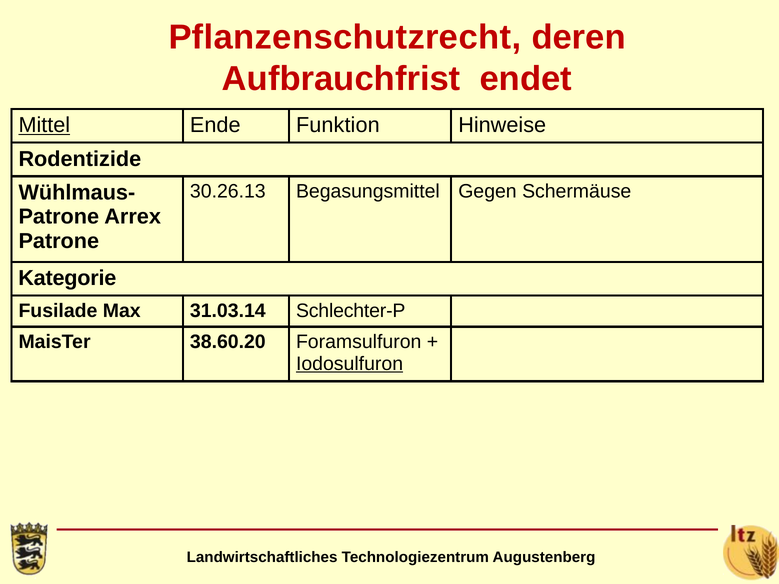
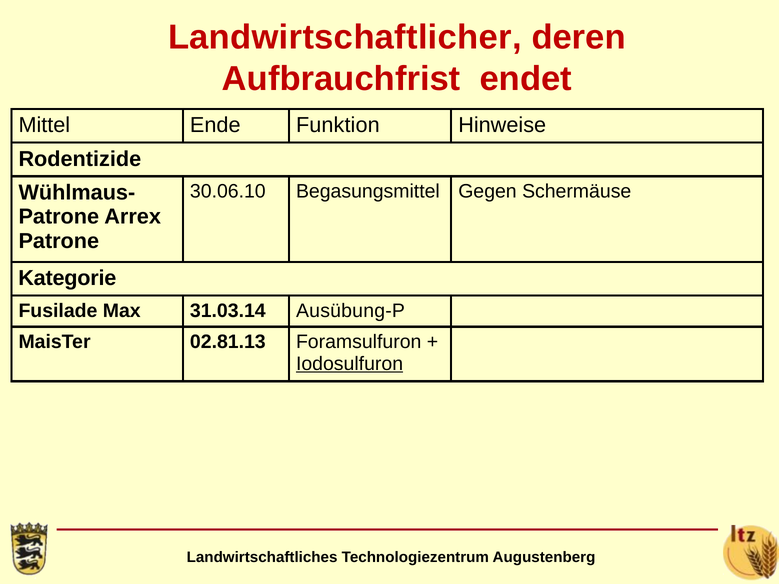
Pflanzenschutzrecht: Pflanzenschutzrecht -> Landwirtschaftlicher
Mittel underline: present -> none
30.26.13: 30.26.13 -> 30.06.10
Schlechter-P: Schlechter-P -> Ausübung-P
38.60.20: 38.60.20 -> 02.81.13
